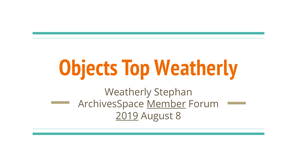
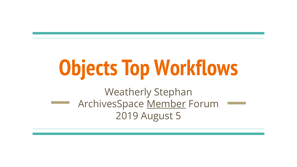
Top Weatherly: Weatherly -> Workflows
2019 underline: present -> none
8: 8 -> 5
